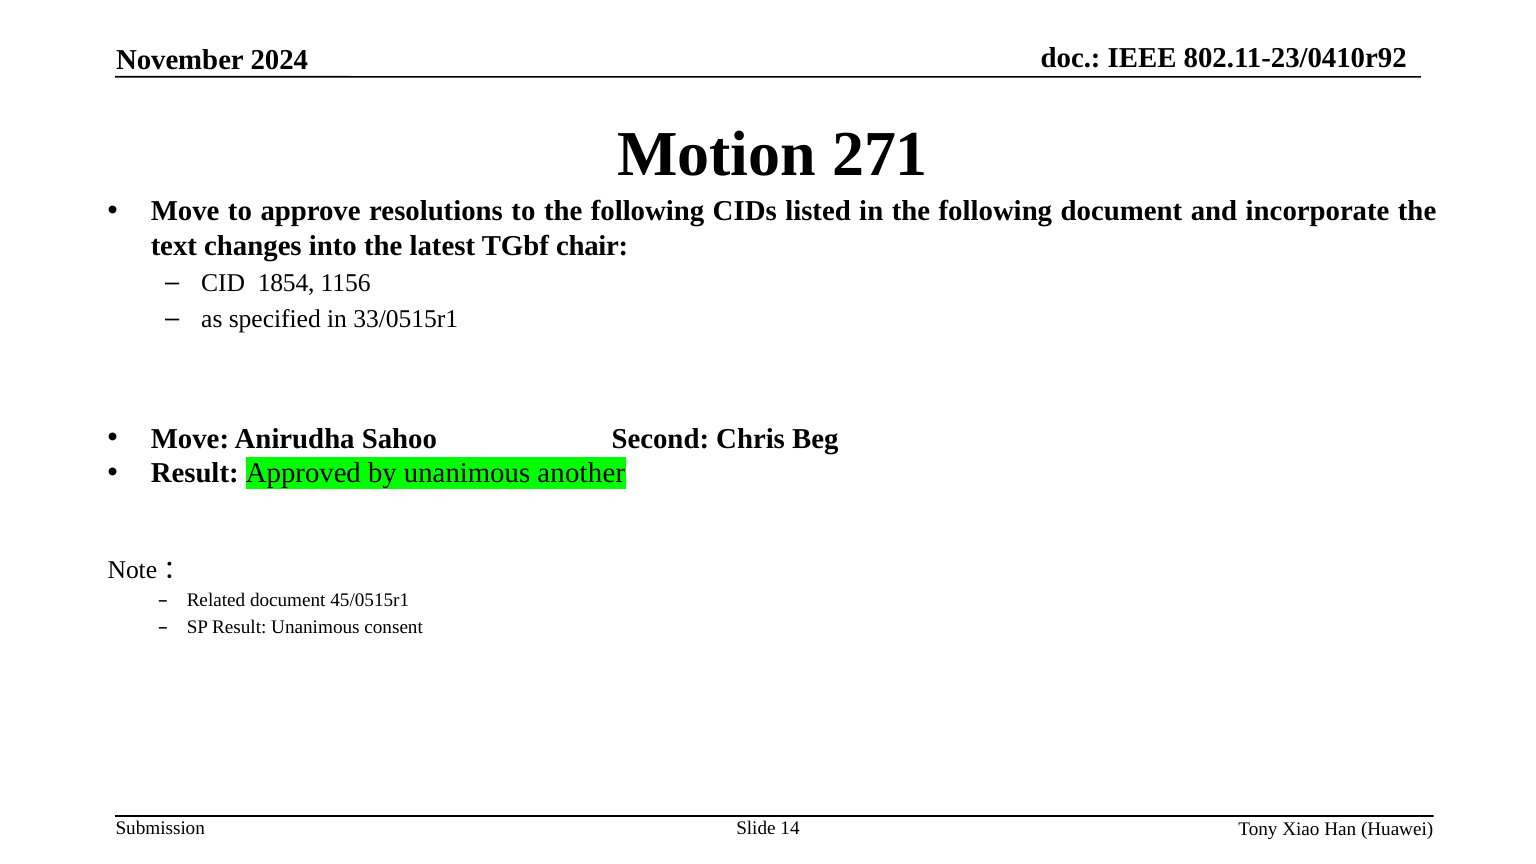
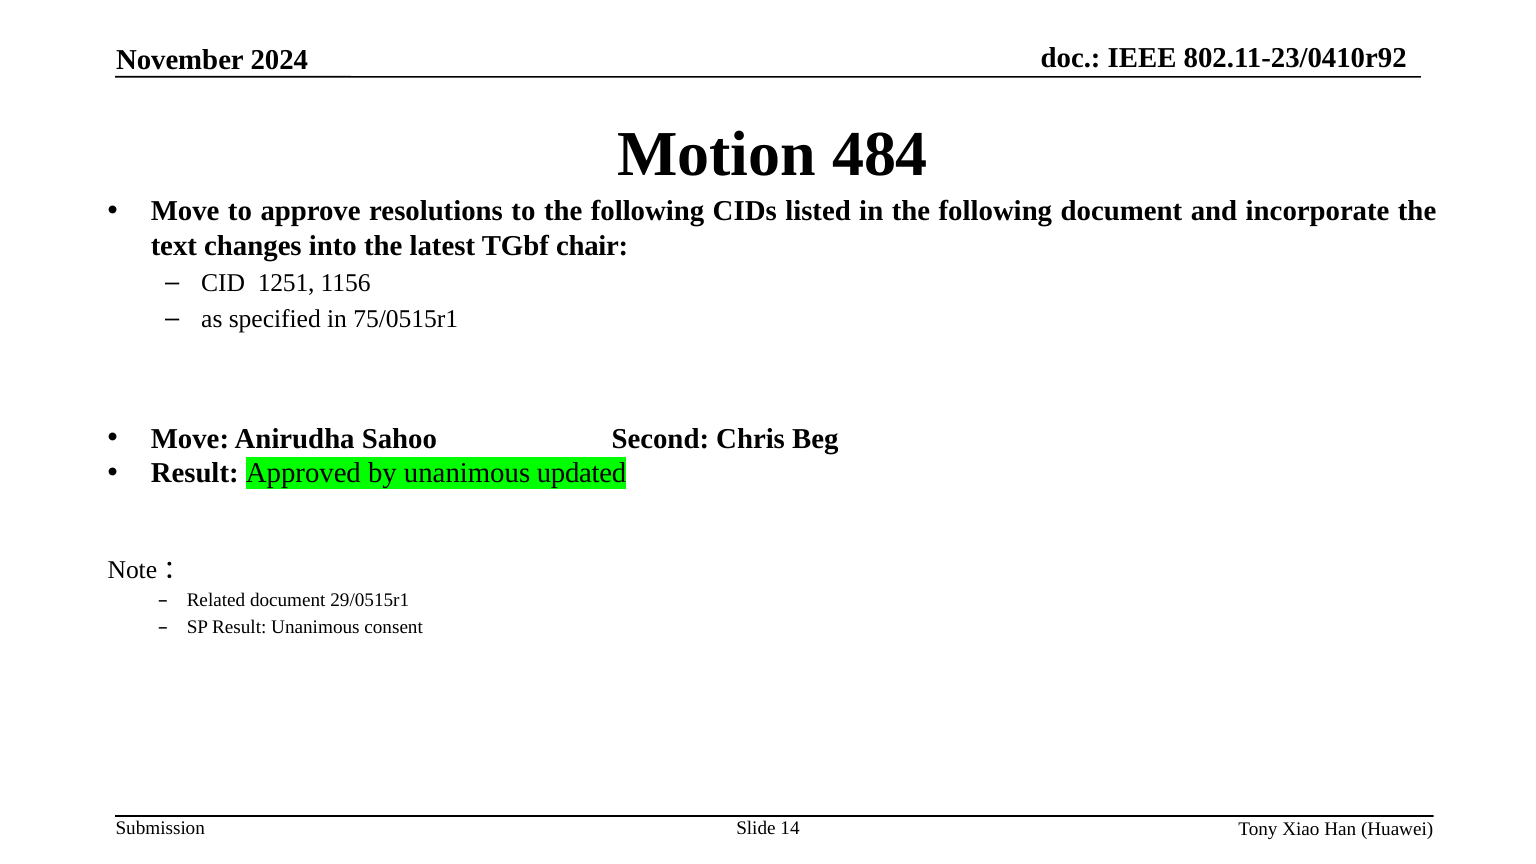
271: 271 -> 484
1854: 1854 -> 1251
33/0515r1: 33/0515r1 -> 75/0515r1
another: another -> updated
45/0515r1: 45/0515r1 -> 29/0515r1
